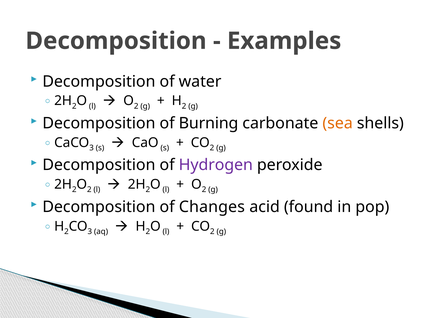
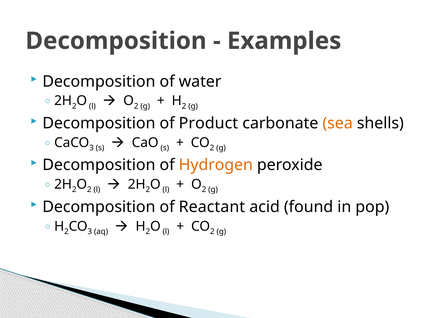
Burning: Burning -> Product
Hydrogen colour: purple -> orange
Changes: Changes -> Reactant
